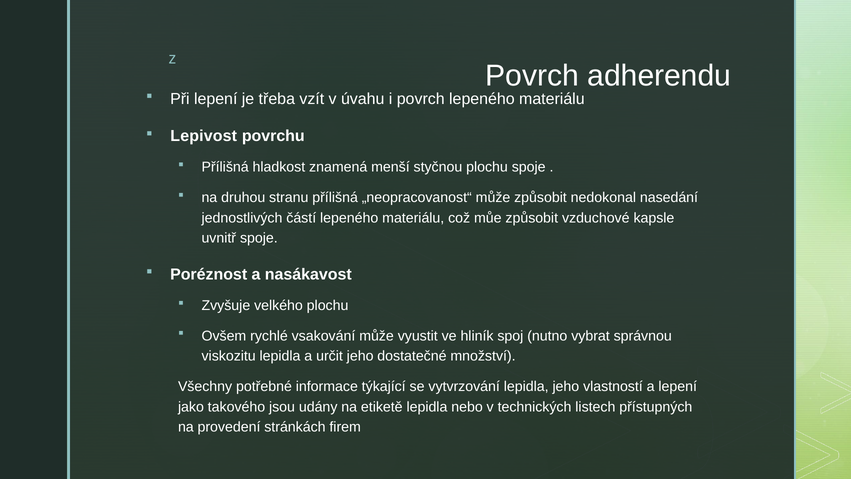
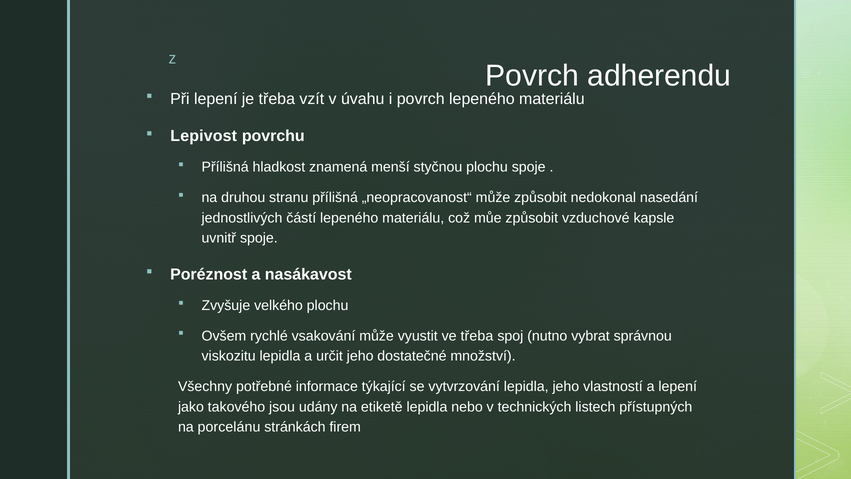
ve hliník: hliník -> třeba
provedení: provedení -> porcelánu
